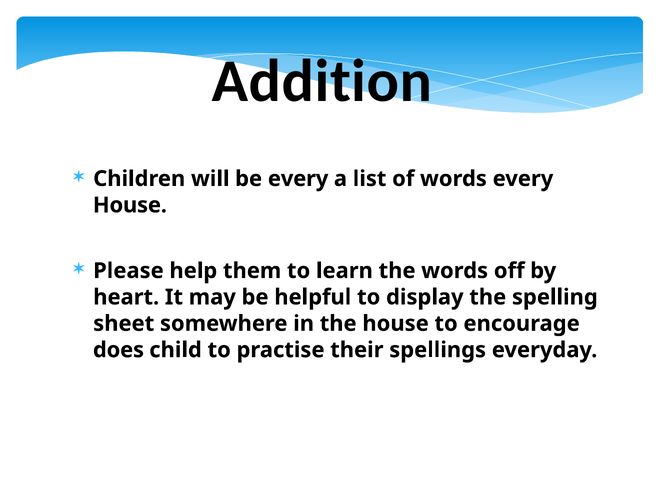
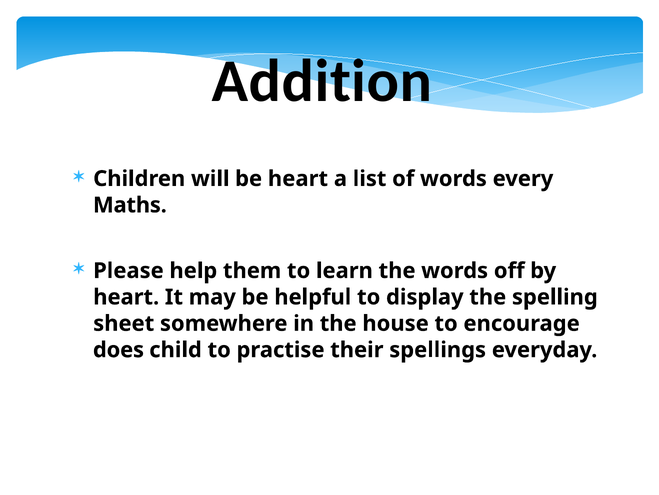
be every: every -> heart
House at (130, 205): House -> Maths
